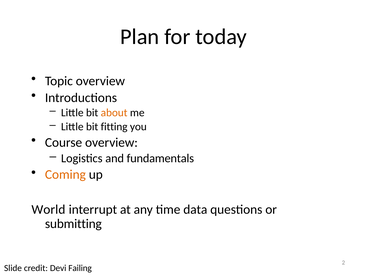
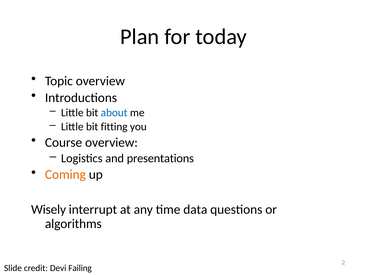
about colour: orange -> blue
fundamentals: fundamentals -> presentations
World: World -> Wisely
submitting: submitting -> algorithms
